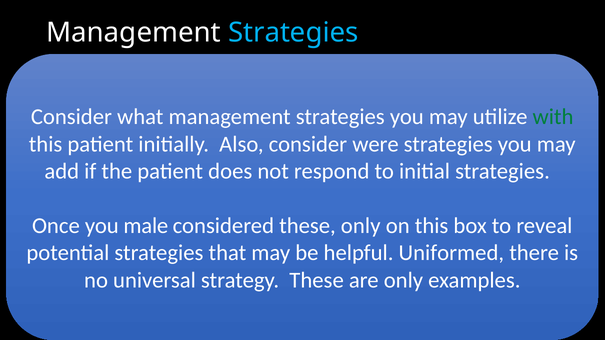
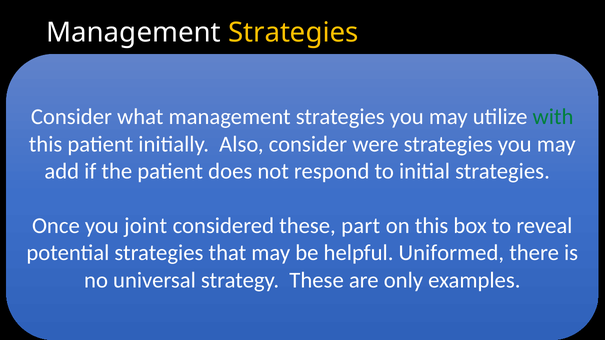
Strategies at (293, 33) colour: light blue -> yellow
male: male -> joint
these only: only -> part
